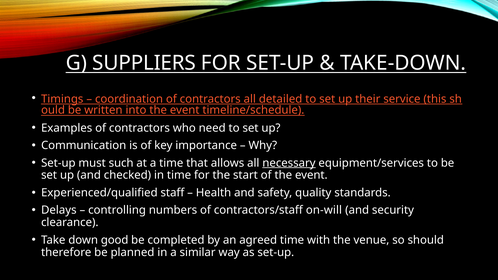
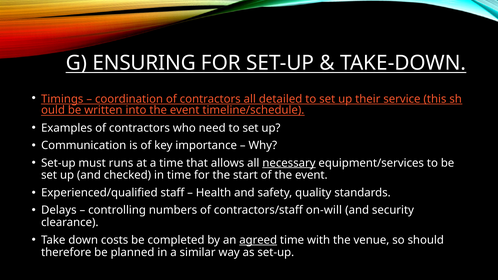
SUPPLIERS: SUPPLIERS -> ENSURING
such: such -> runs
good: good -> costs
agreed underline: none -> present
